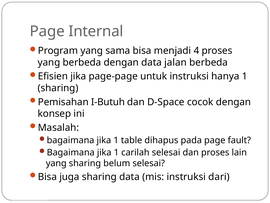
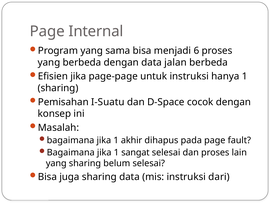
4: 4 -> 6
I-Butuh: I-Butuh -> I-Suatu
table: table -> akhir
carilah: carilah -> sangat
